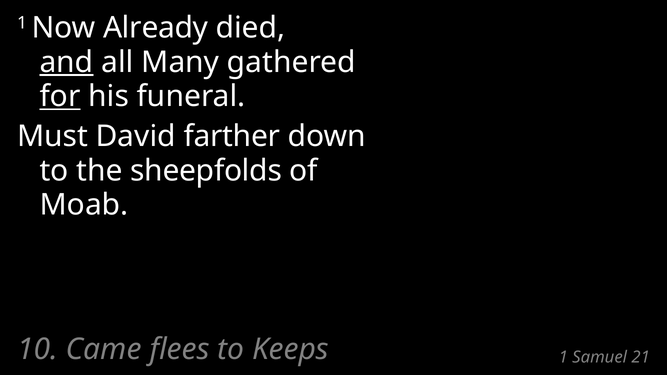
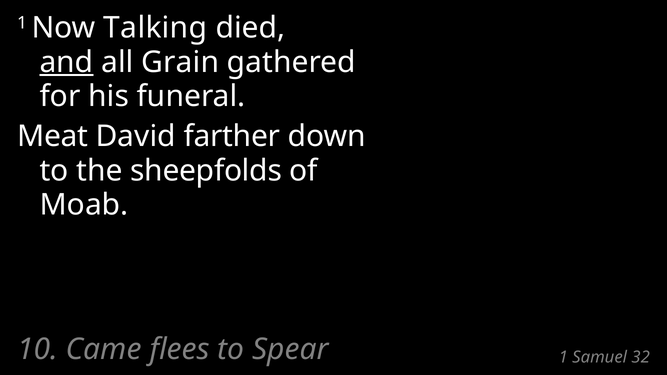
Already: Already -> Talking
Many: Many -> Grain
for underline: present -> none
Must: Must -> Meat
Keeps: Keeps -> Spear
21: 21 -> 32
